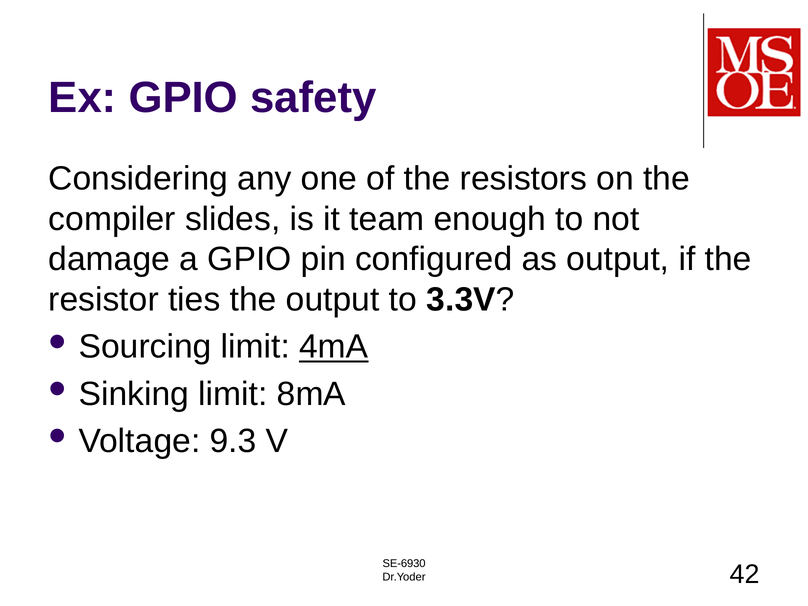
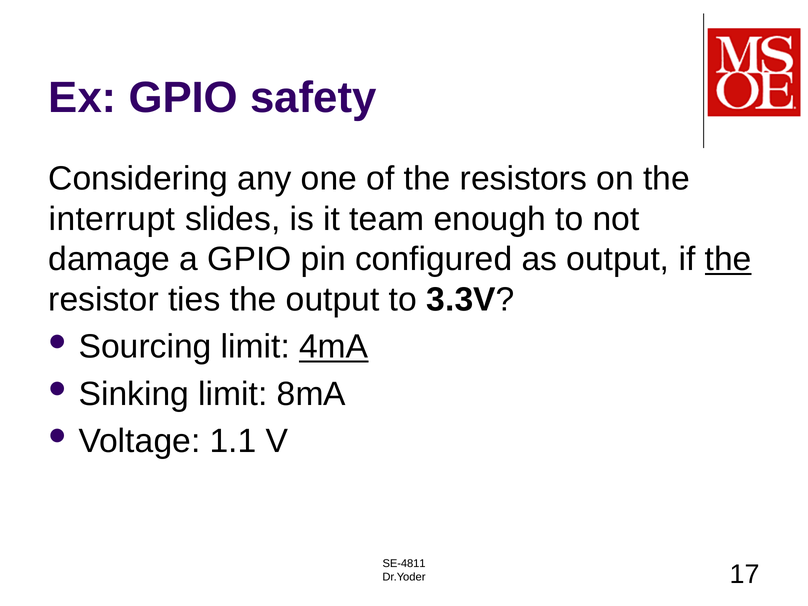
compiler: compiler -> interrupt
the at (728, 259) underline: none -> present
9.3: 9.3 -> 1.1
SE-6930: SE-6930 -> SE-4811
42: 42 -> 17
